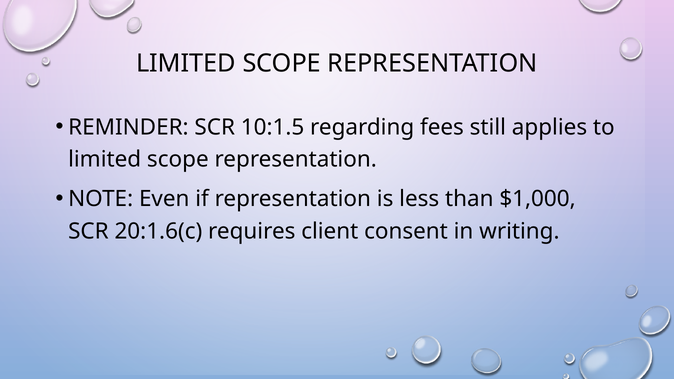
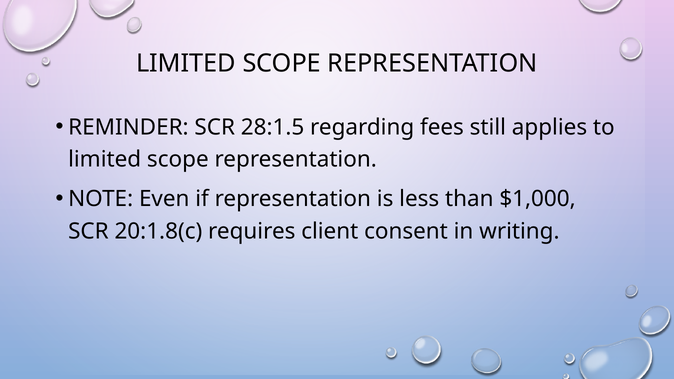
10:1.5: 10:1.5 -> 28:1.5
20:1.6(c: 20:1.6(c -> 20:1.8(c
